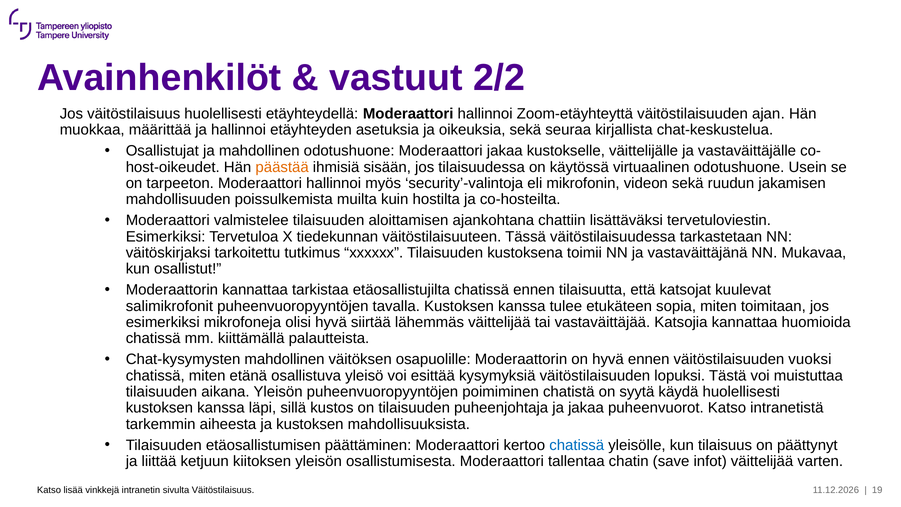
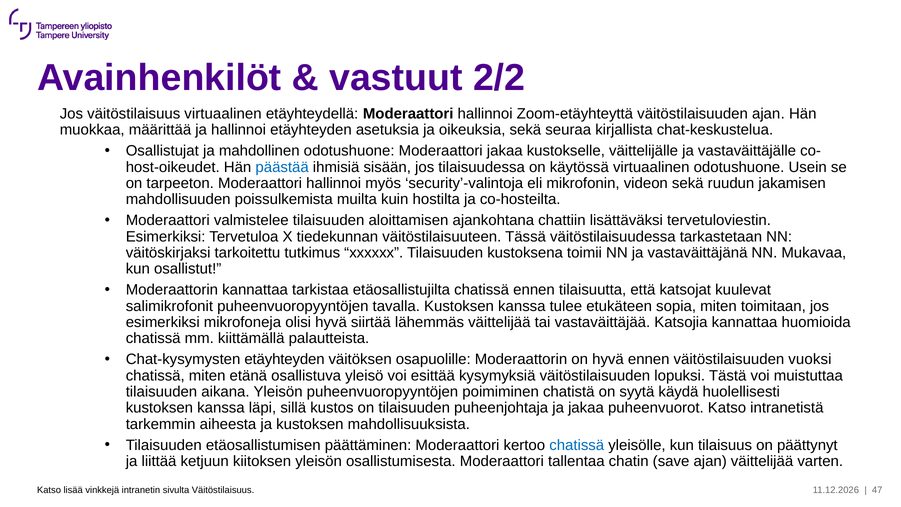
väitöstilaisuus huolellisesti: huolellisesti -> virtuaalinen
päästää colour: orange -> blue
Chat-kysymysten mahdollinen: mahdollinen -> etäyhteyden
save infot: infot -> ajan
19: 19 -> 47
